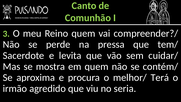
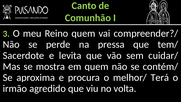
seria: seria -> volta
